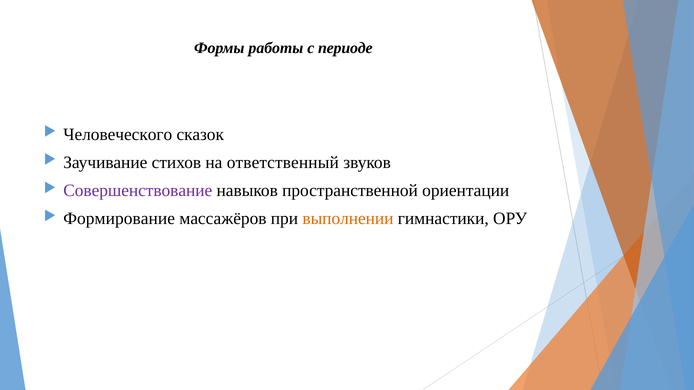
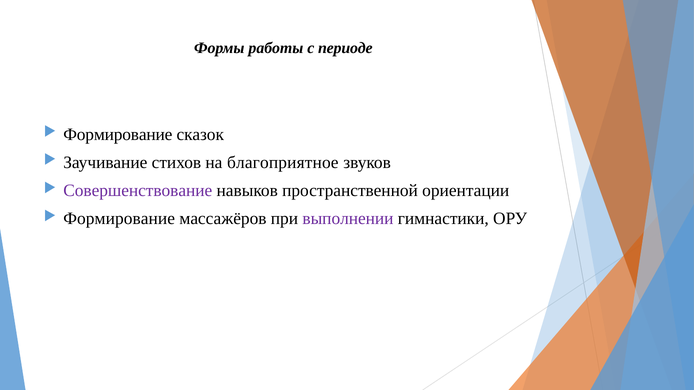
Человеческого at (118, 134): Человеческого -> Формирование
ответственный: ответственный -> благоприятное
выполнении colour: orange -> purple
